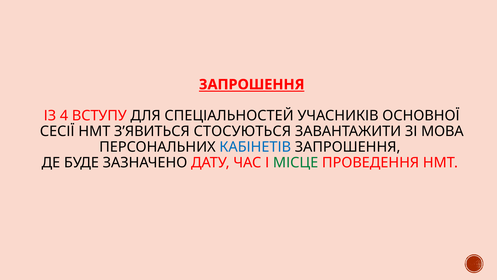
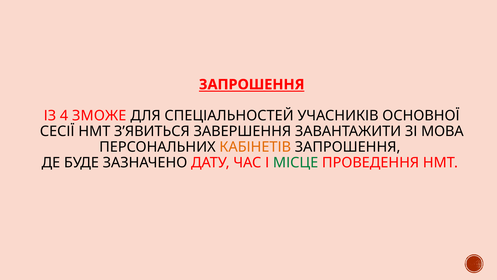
ВСТУПУ: ВСТУПУ -> ЗМОЖЕ
СТОСУЮТЬСЯ: СТОСУЮТЬСЯ -> ЗАВЕРШЕННЯ
КАБІНЕТІВ colour: blue -> orange
